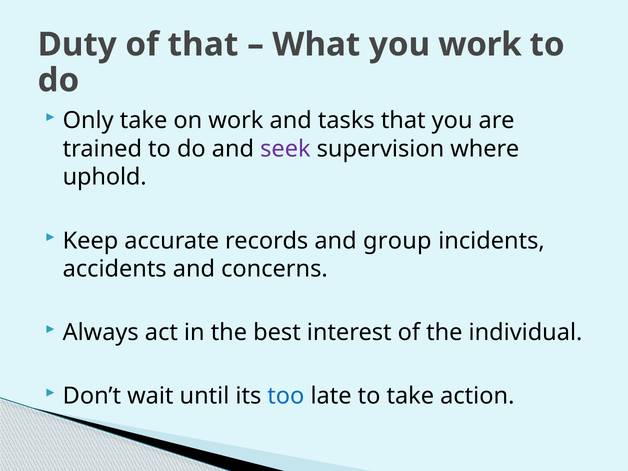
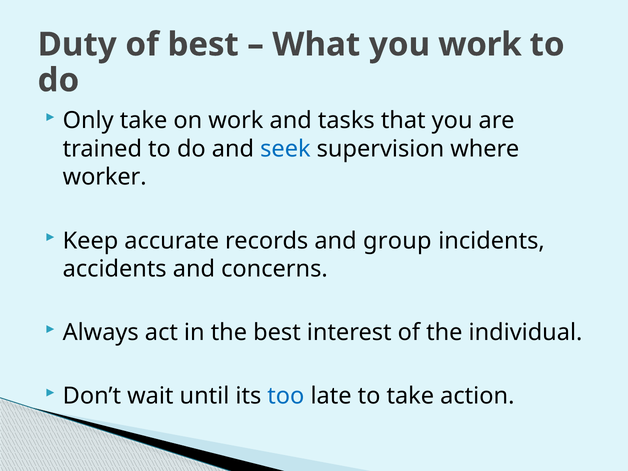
of that: that -> best
seek colour: purple -> blue
uphold: uphold -> worker
